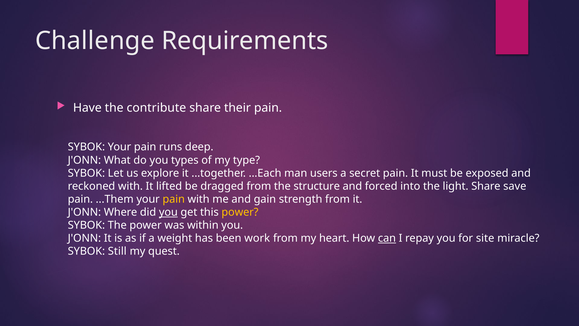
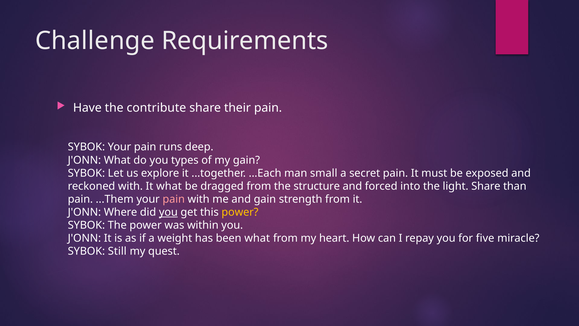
my type: type -> gain
users: users -> small
It lifted: lifted -> what
save: save -> than
pain at (174, 199) colour: yellow -> pink
been work: work -> what
can underline: present -> none
site: site -> five
